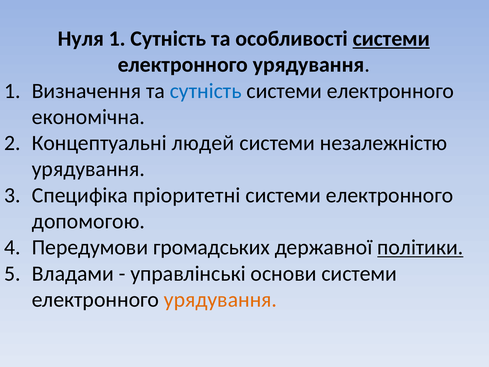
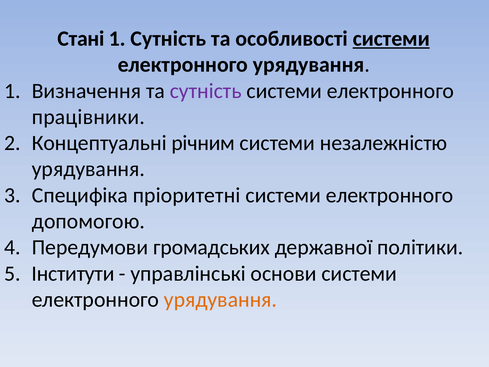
Нуля: Нуля -> Стані
сутність at (206, 91) colour: blue -> purple
економічна: економічна -> працівники
людей: людей -> річним
політики underline: present -> none
Владами: Владами -> Інститути
